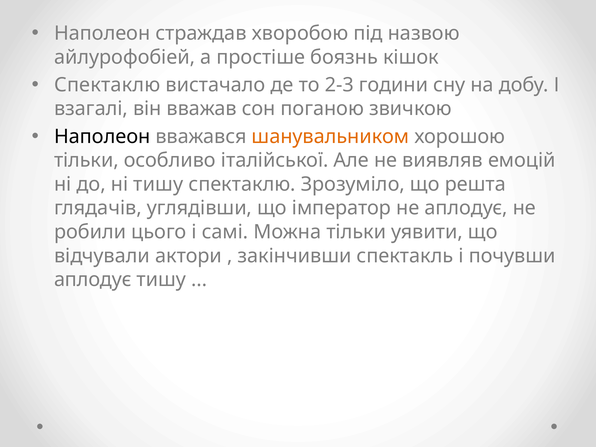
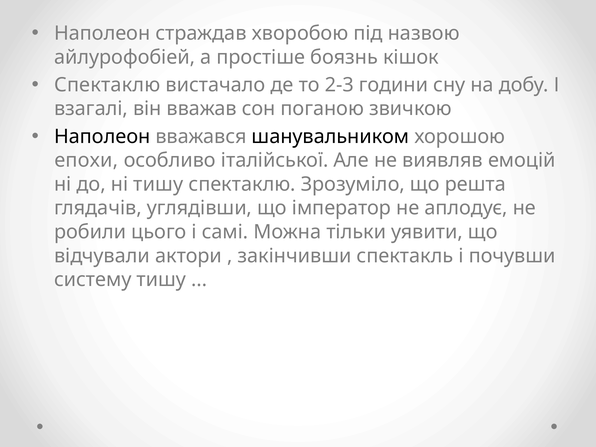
шанувальником colour: orange -> black
тільки at (86, 160): тільки -> епохи
аплодує at (93, 280): аплодує -> систему
